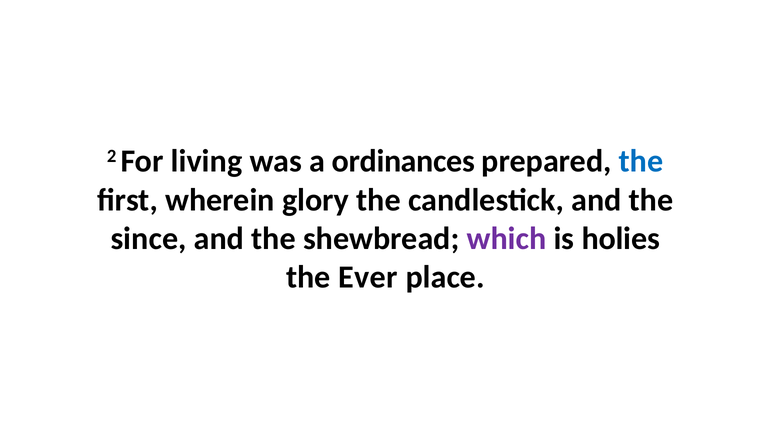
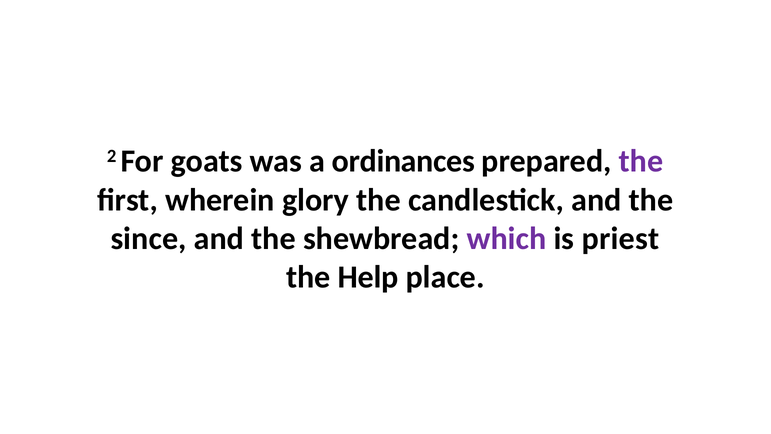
living: living -> goats
the at (641, 161) colour: blue -> purple
holies: holies -> priest
Ever: Ever -> Help
